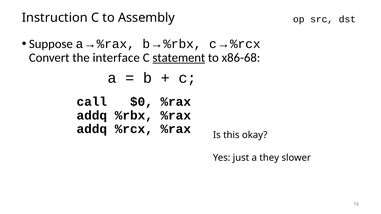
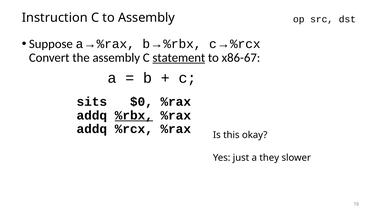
the interface: interface -> assembly
x86-68: x86-68 -> x86-67
call: call -> sits
%rbx at (134, 115) underline: none -> present
